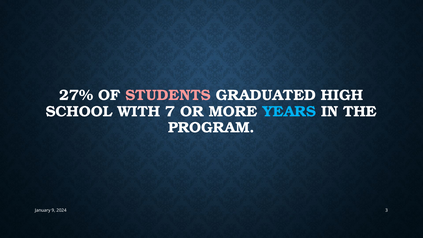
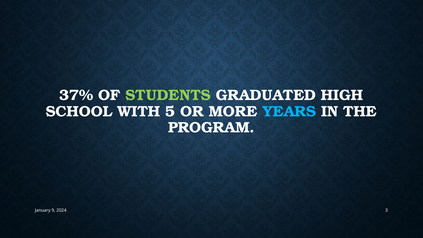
27%: 27% -> 37%
STUDENTS colour: pink -> light green
7: 7 -> 5
